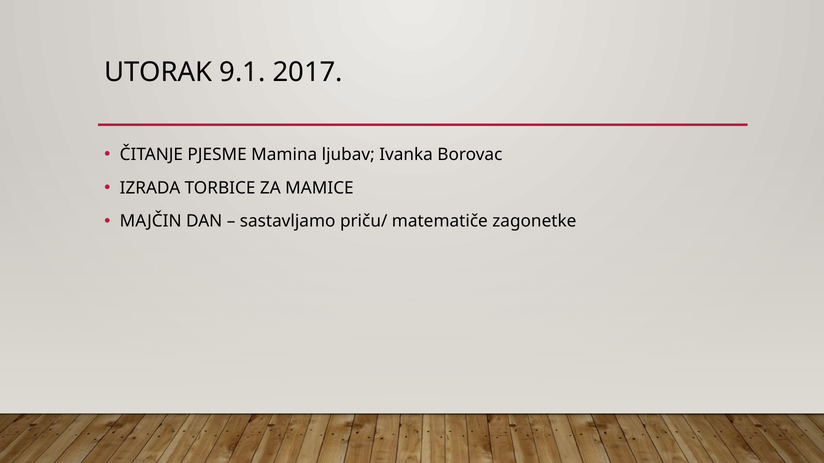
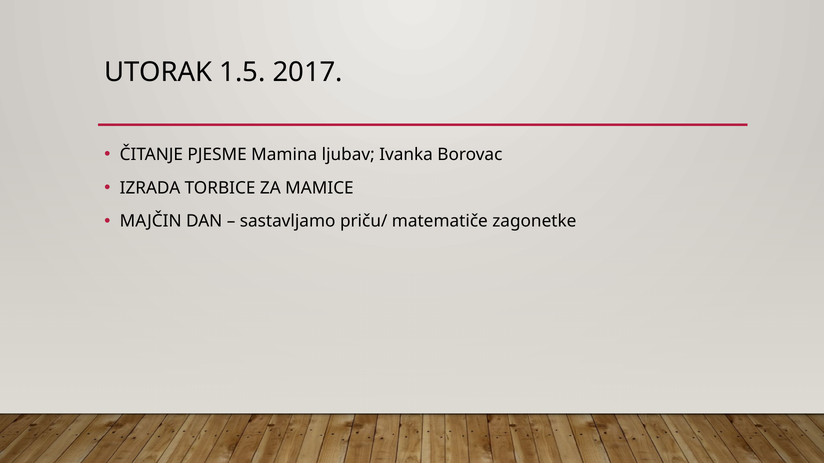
9.1: 9.1 -> 1.5
